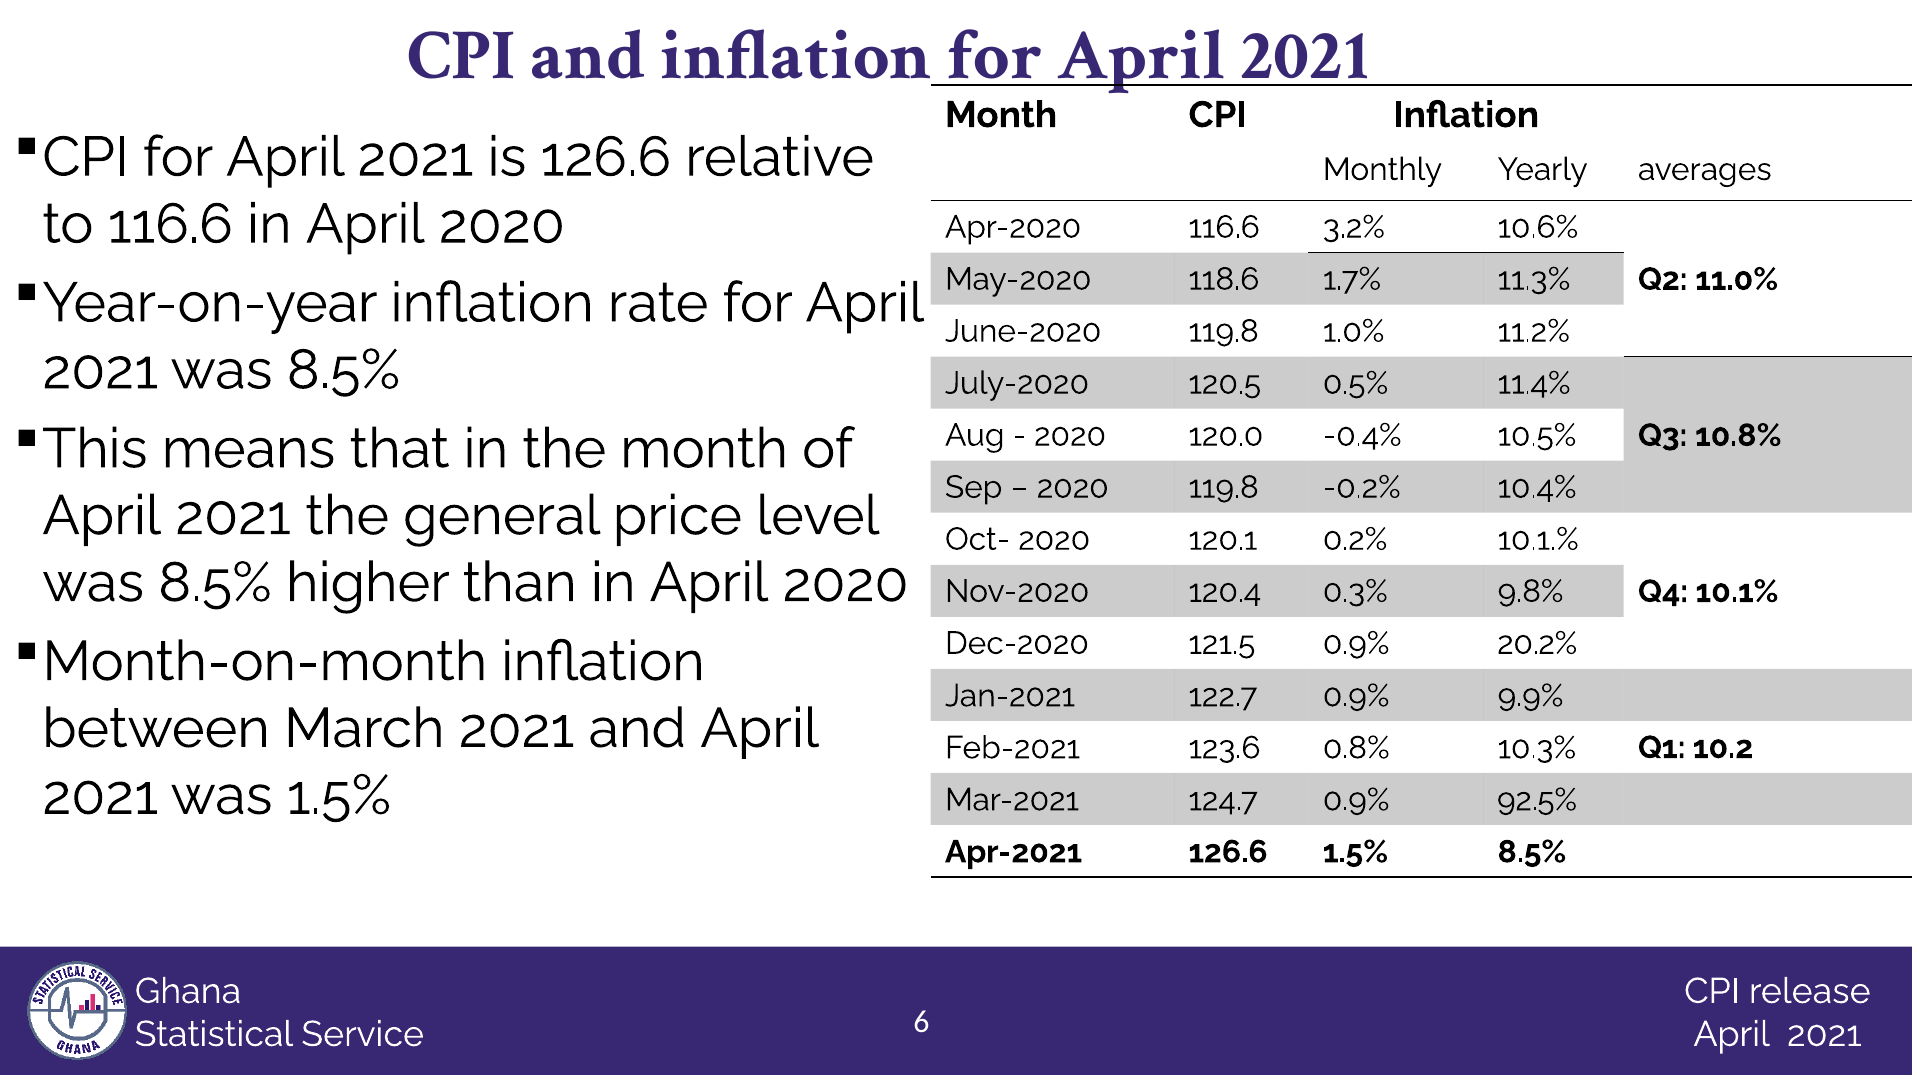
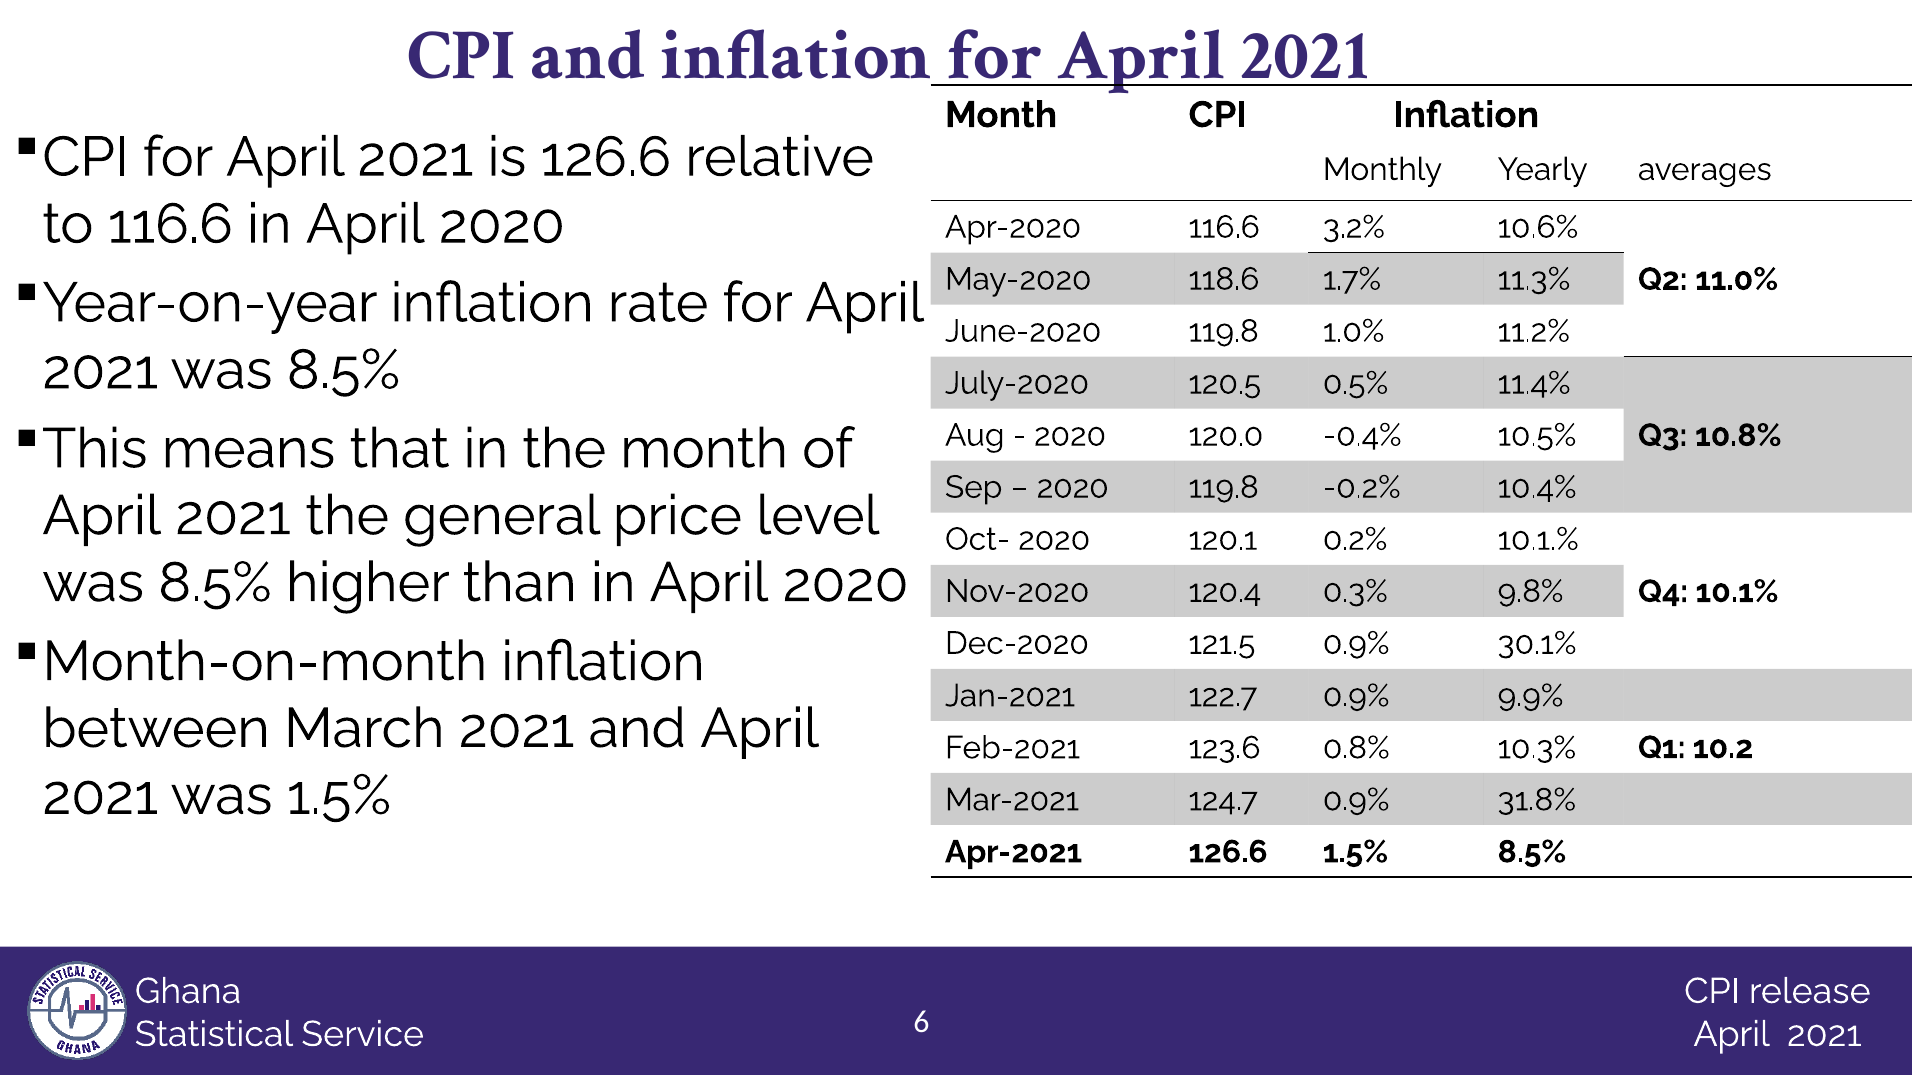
20.2%: 20.2% -> 30.1%
92.5%: 92.5% -> 31.8%
